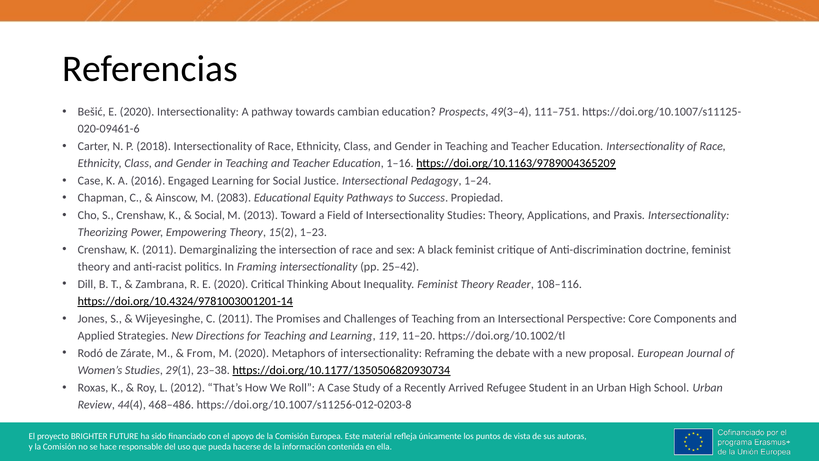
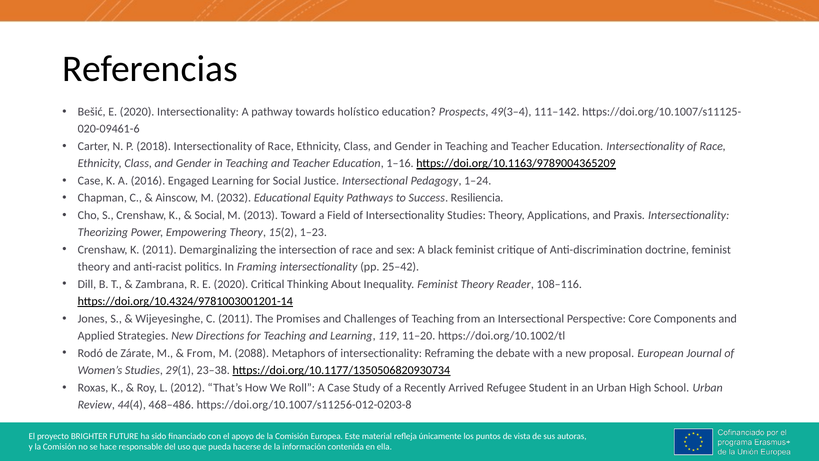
cambian: cambian -> holístico
111–751: 111–751 -> 111–142
2083: 2083 -> 2032
Propiedad: Propiedad -> Resiliencia
M 2020: 2020 -> 2088
